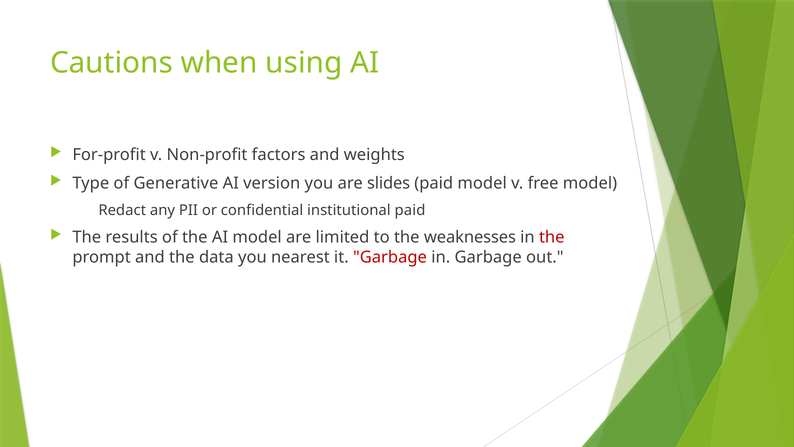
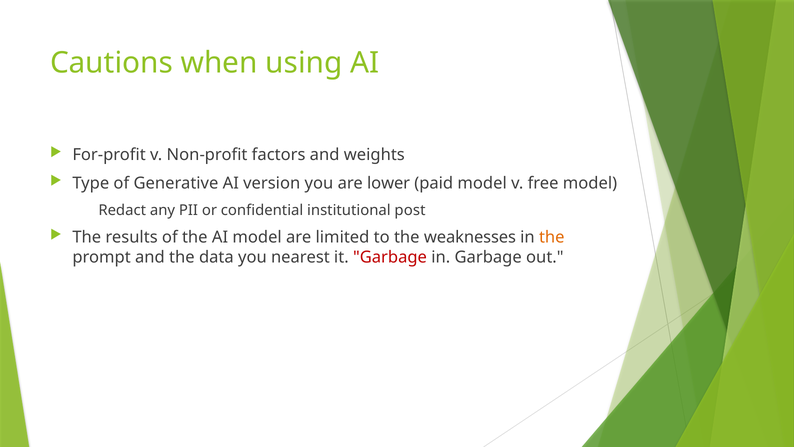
slides: slides -> lower
institutional paid: paid -> post
the at (552, 237) colour: red -> orange
